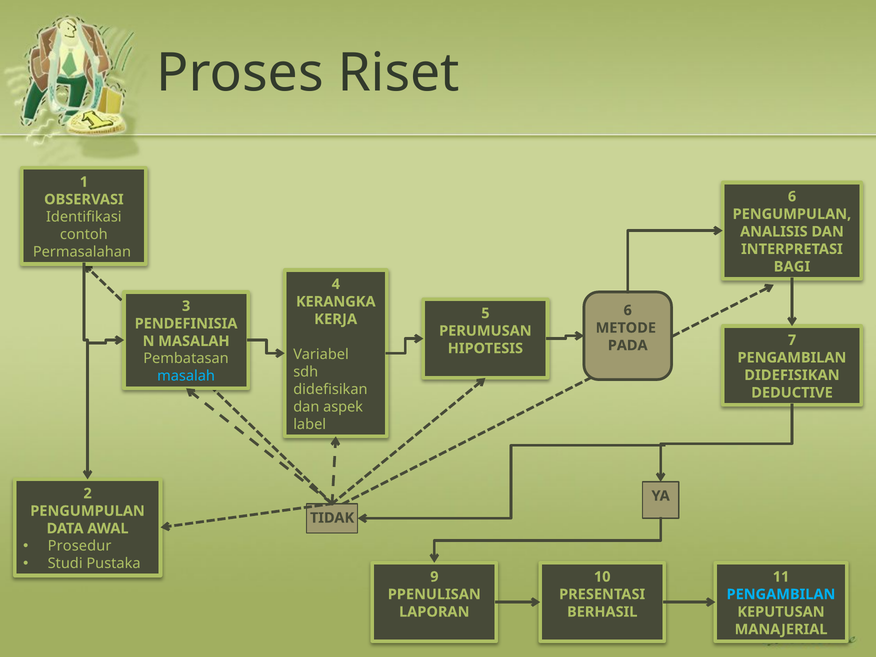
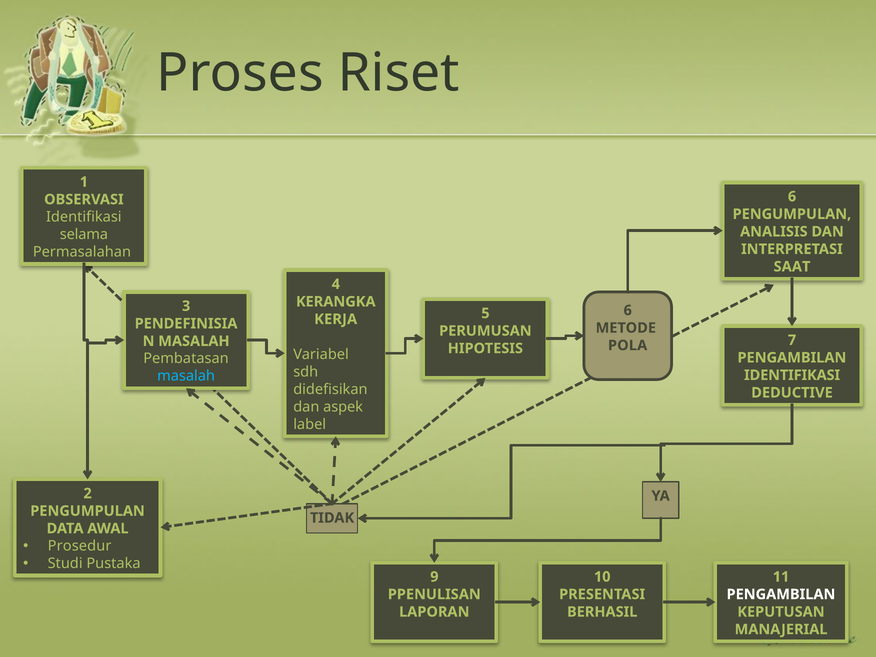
contoh: contoh -> selama
BAGI: BAGI -> SAAT
PADA: PADA -> POLA
DIDEFISIKAN at (792, 375): DIDEFISIKAN -> IDENTIFIKASI
PENGAMBILAN at (781, 594) colour: light blue -> white
